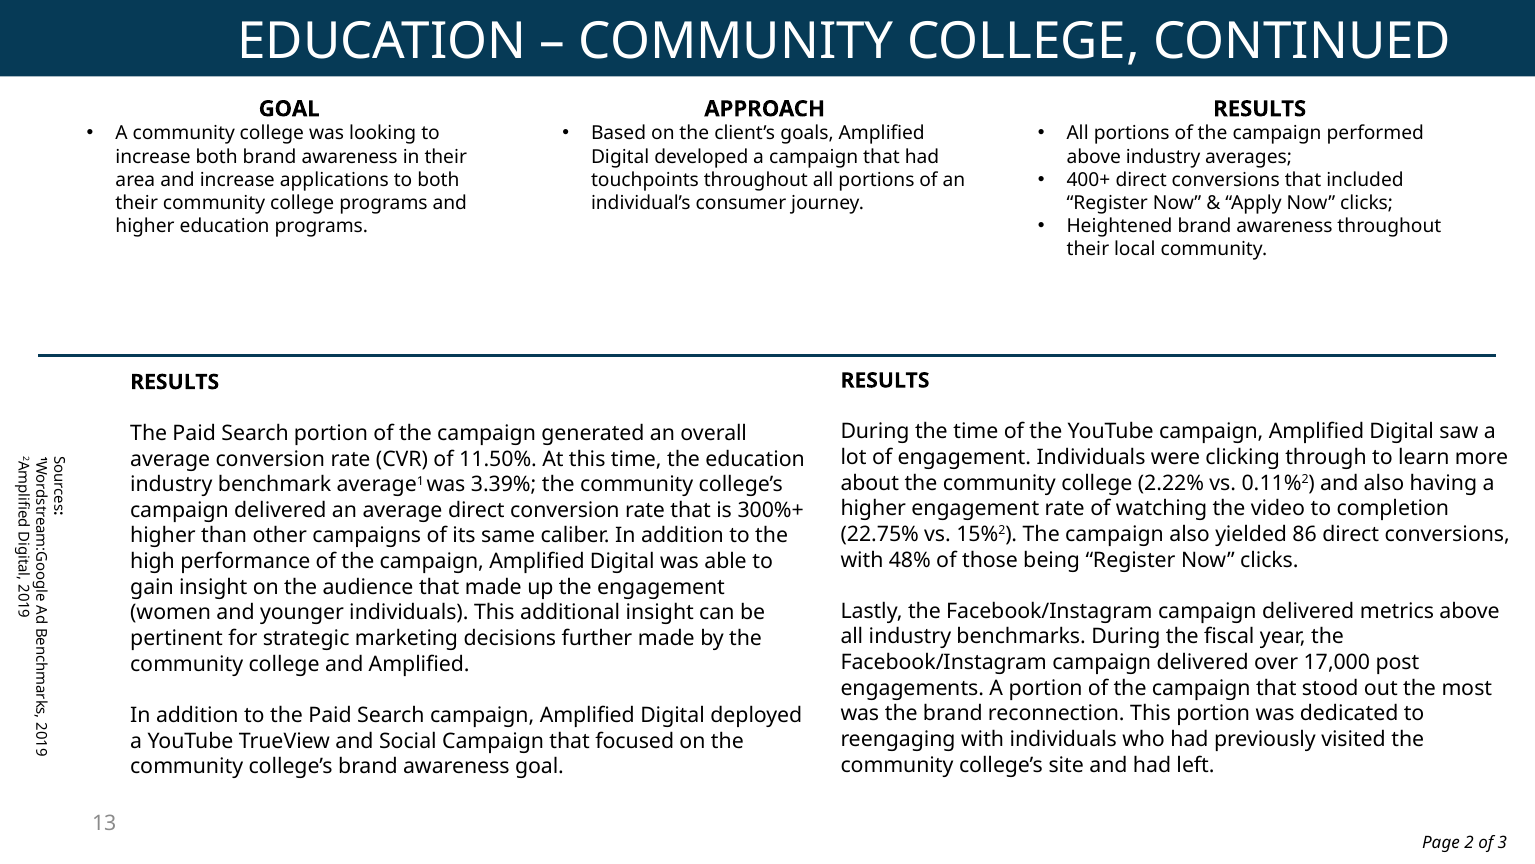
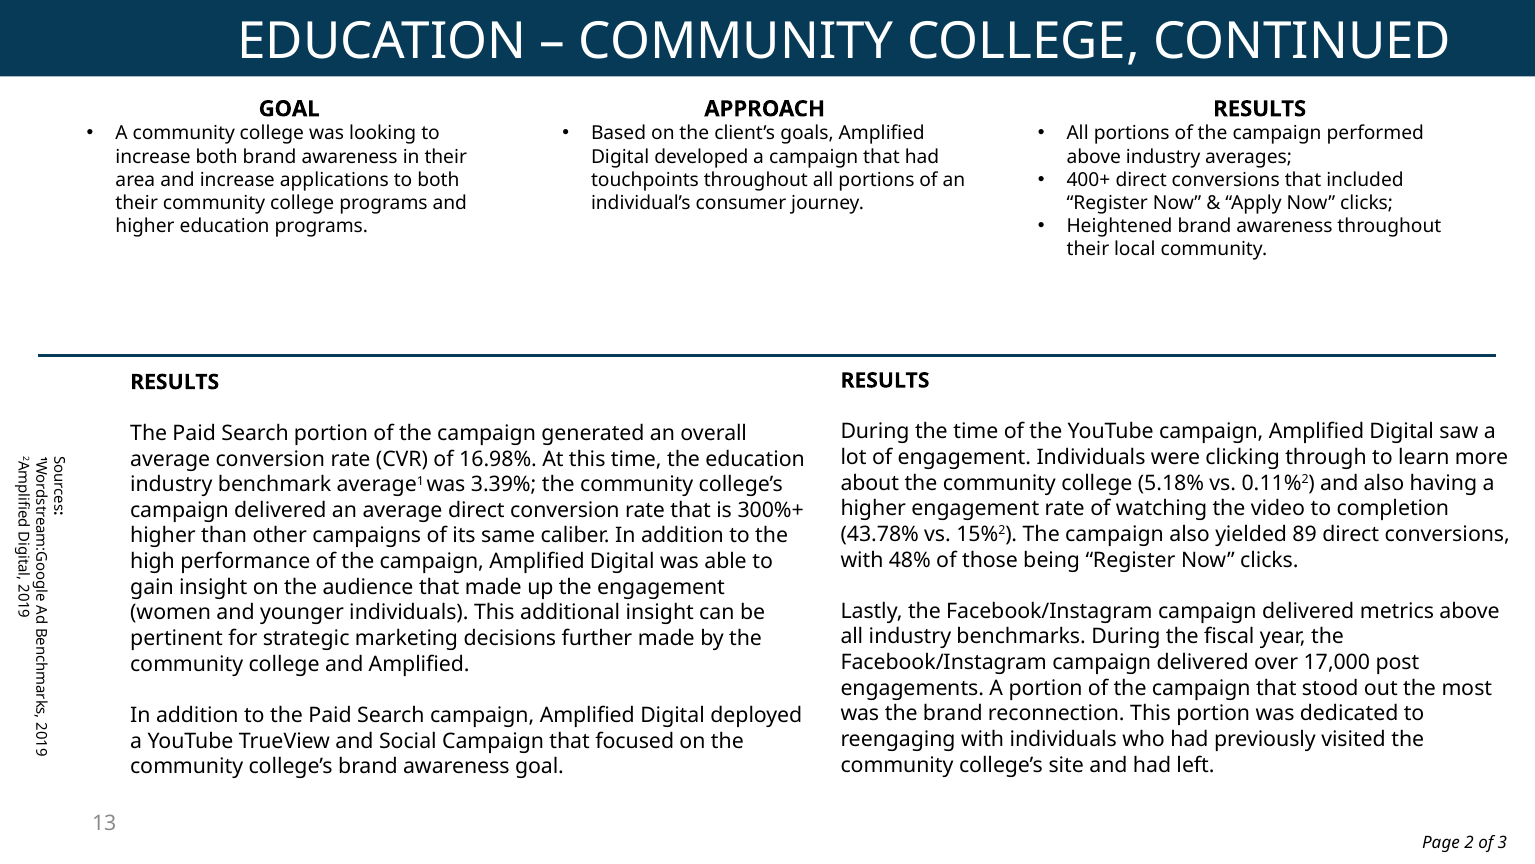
11.50%: 11.50% -> 16.98%
2.22%: 2.22% -> 5.18%
22.75%: 22.75% -> 43.78%
86: 86 -> 89
